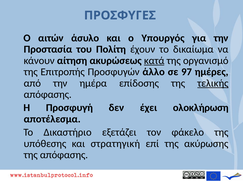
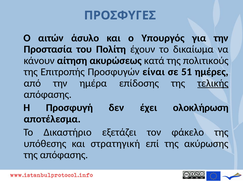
κατά underline: present -> none
οργανισμό: οργανισμό -> πολιτικούς
άλλο: άλλο -> είναι
97: 97 -> 51
